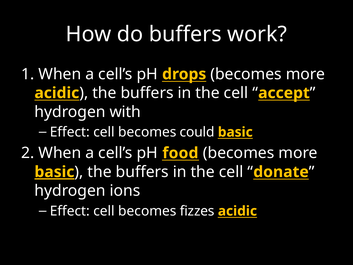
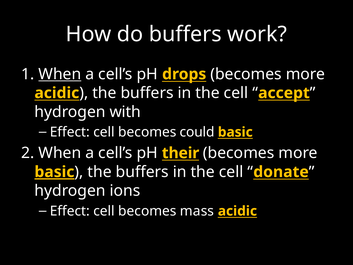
When at (60, 74) underline: none -> present
food: food -> their
fizzes: fizzes -> mass
